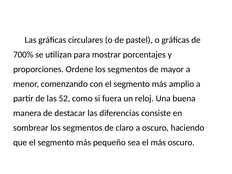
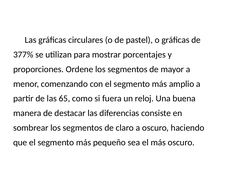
700%: 700% -> 377%
52: 52 -> 65
